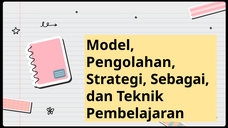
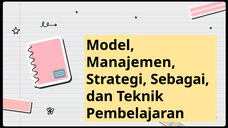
Pengolahan: Pengolahan -> Manajemen
